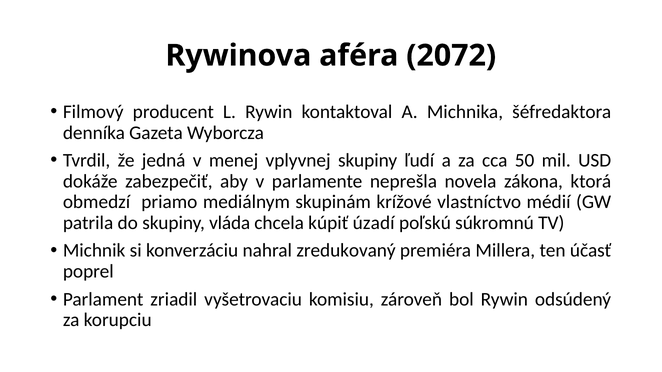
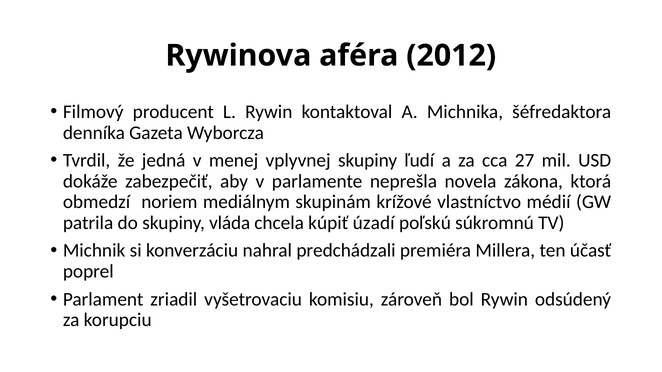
2072: 2072 -> 2012
50: 50 -> 27
priamo: priamo -> noriem
zredukovaný: zredukovaný -> predchádzali
